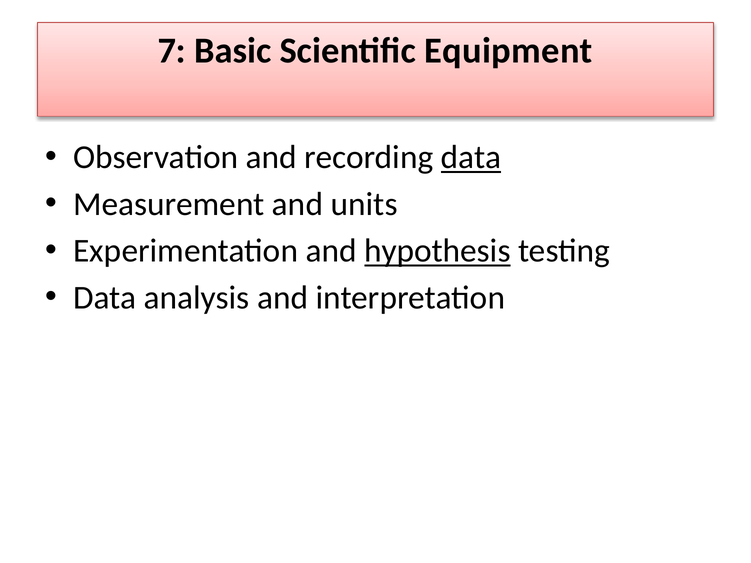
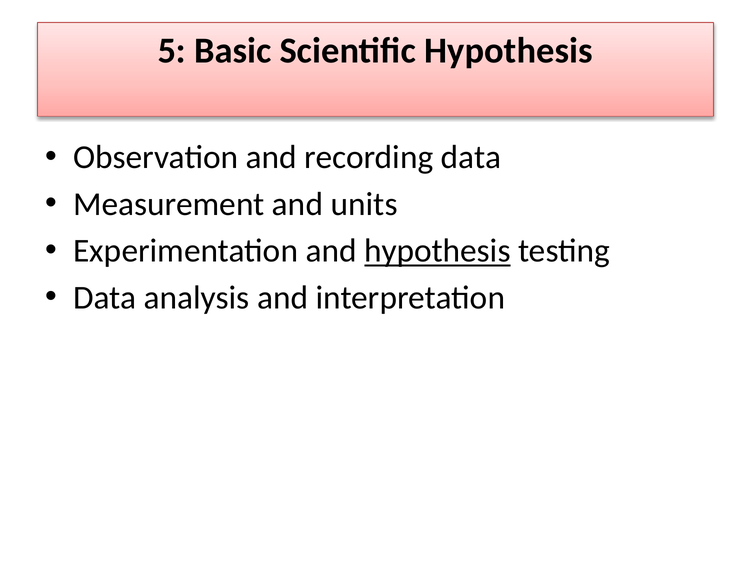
7: 7 -> 5
Scientific Equipment: Equipment -> Hypothesis
data at (471, 158) underline: present -> none
